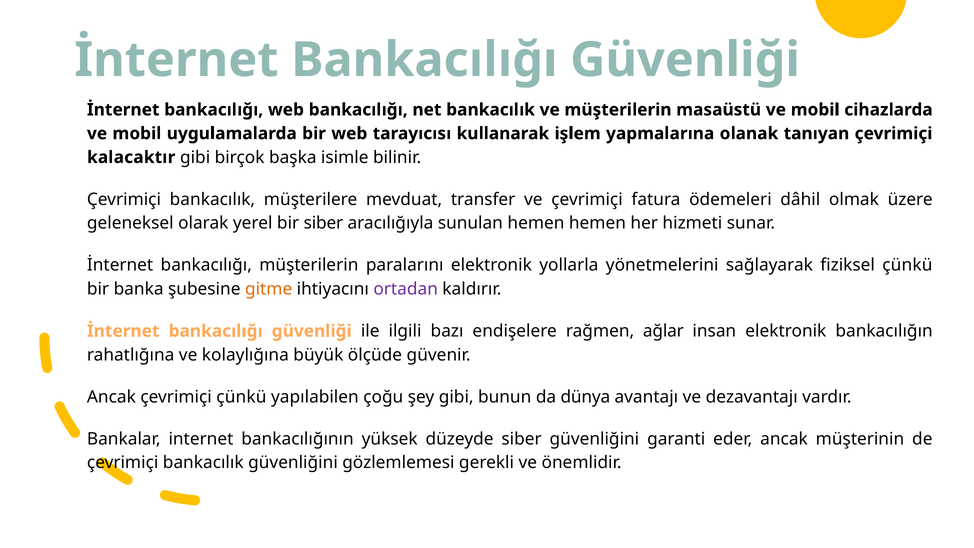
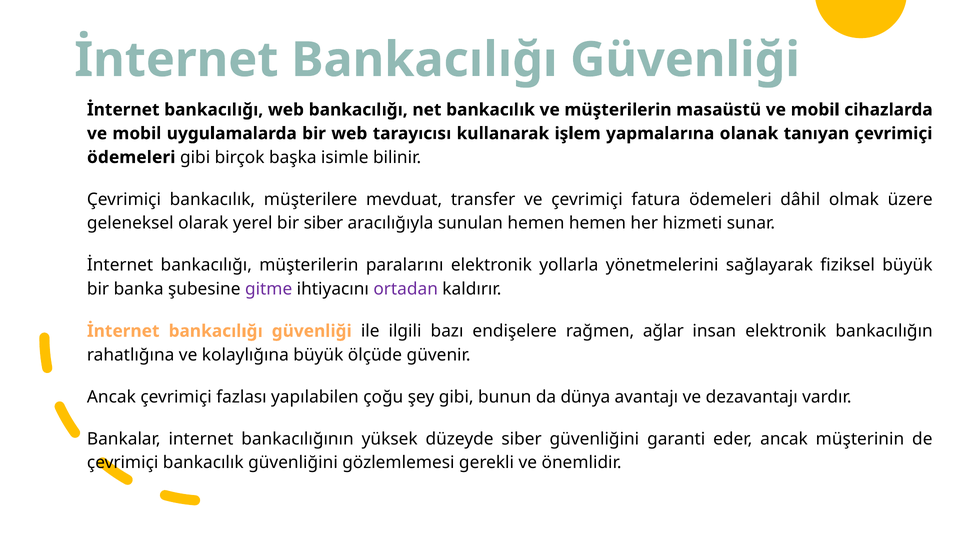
kalacaktır at (131, 157): kalacaktır -> ödemeleri
fiziksel çünkü: çünkü -> büyük
gitme colour: orange -> purple
çevrimiçi çünkü: çünkü -> fazlası
